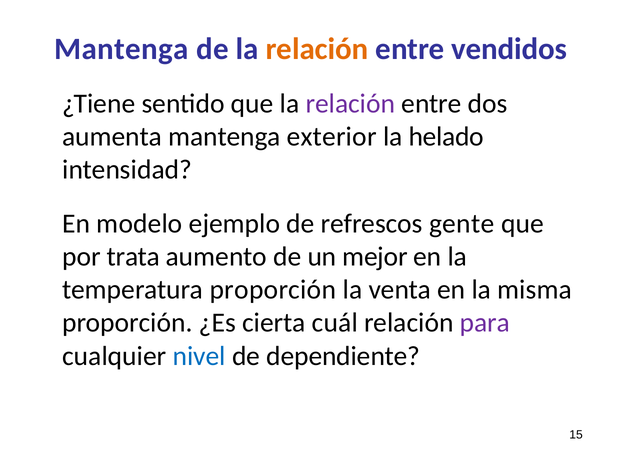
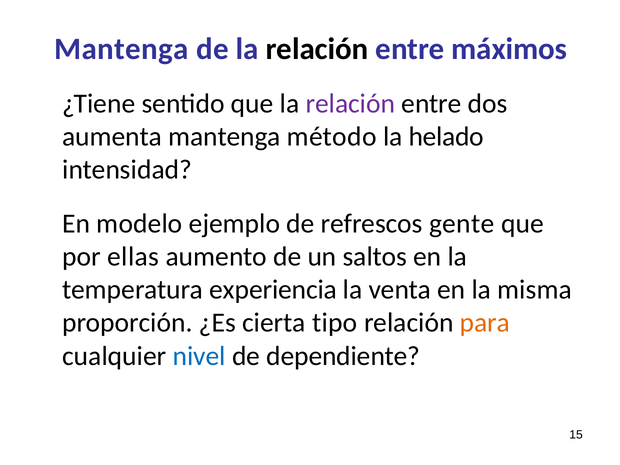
relación at (317, 49) colour: orange -> black
vendidos: vendidos -> máximos
exterior: exterior -> método
trata: trata -> ellas
mejor: mejor -> saltos
temperatura proporción: proporción -> experiencia
cuál: cuál -> tipo
para colour: purple -> orange
